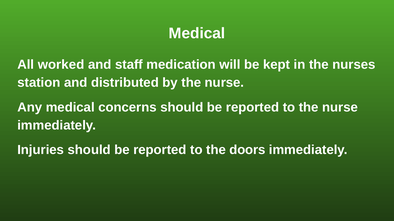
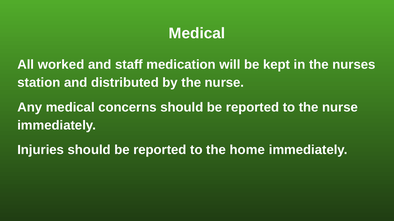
doors: doors -> home
